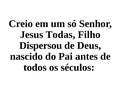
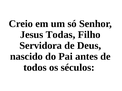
Dispersou: Dispersou -> Servidora
